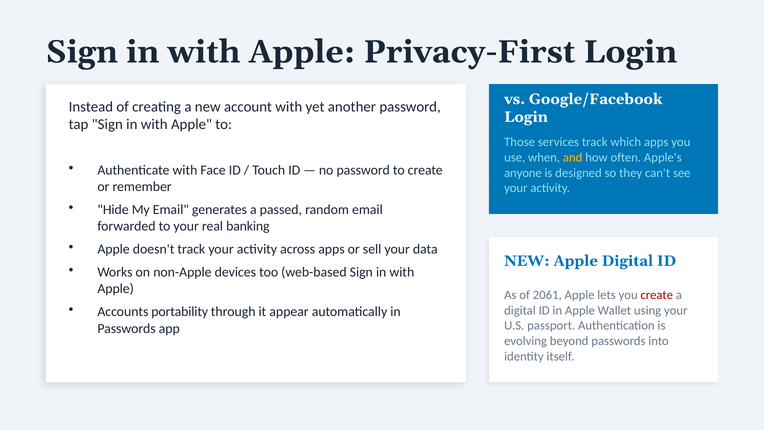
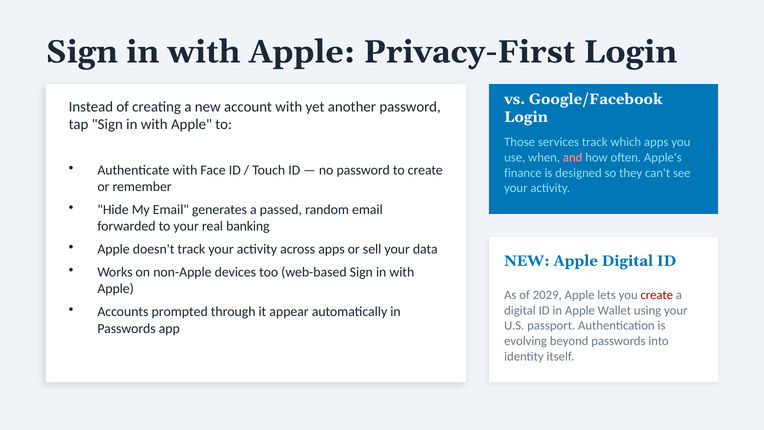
and colour: yellow -> pink
anyone: anyone -> finance
2061: 2061 -> 2029
portability: portability -> prompted
